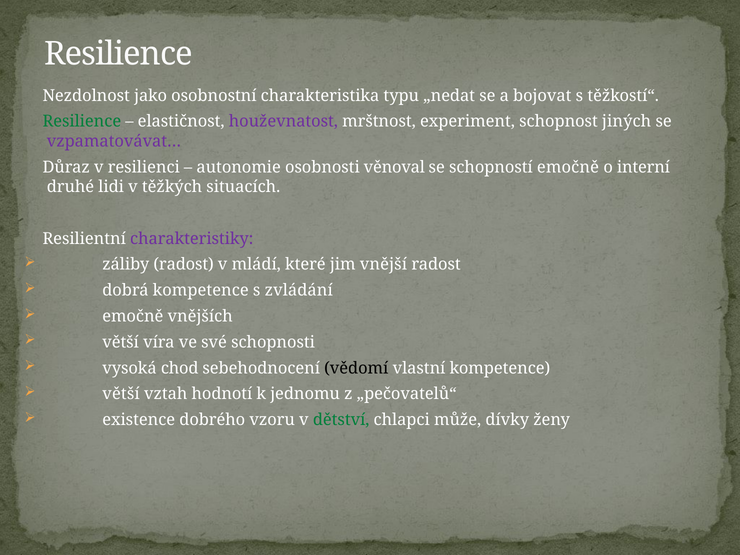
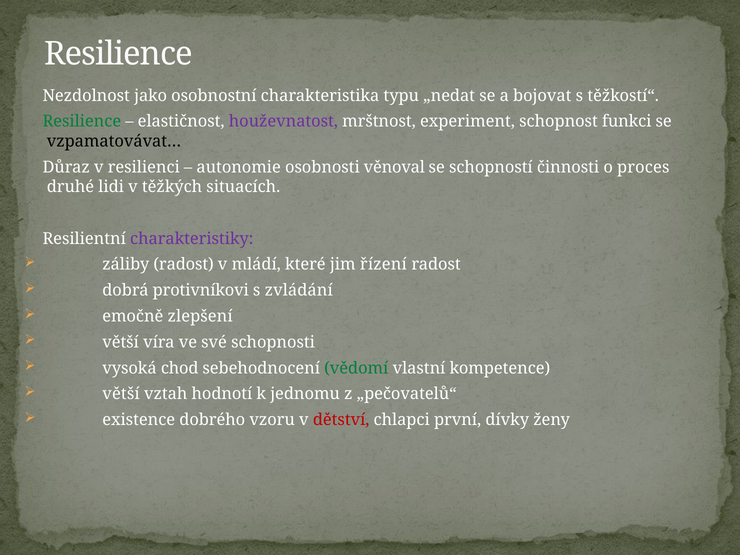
jiných: jiných -> funkci
vzpamatovávat… colour: purple -> black
schopností emočně: emočně -> činnosti
interní: interní -> proces
vnější: vnější -> řízení
dobrá kompetence: kompetence -> protivníkovi
vnějších: vnějších -> zlepšení
vědomí colour: black -> green
dětství colour: green -> red
může: může -> první
